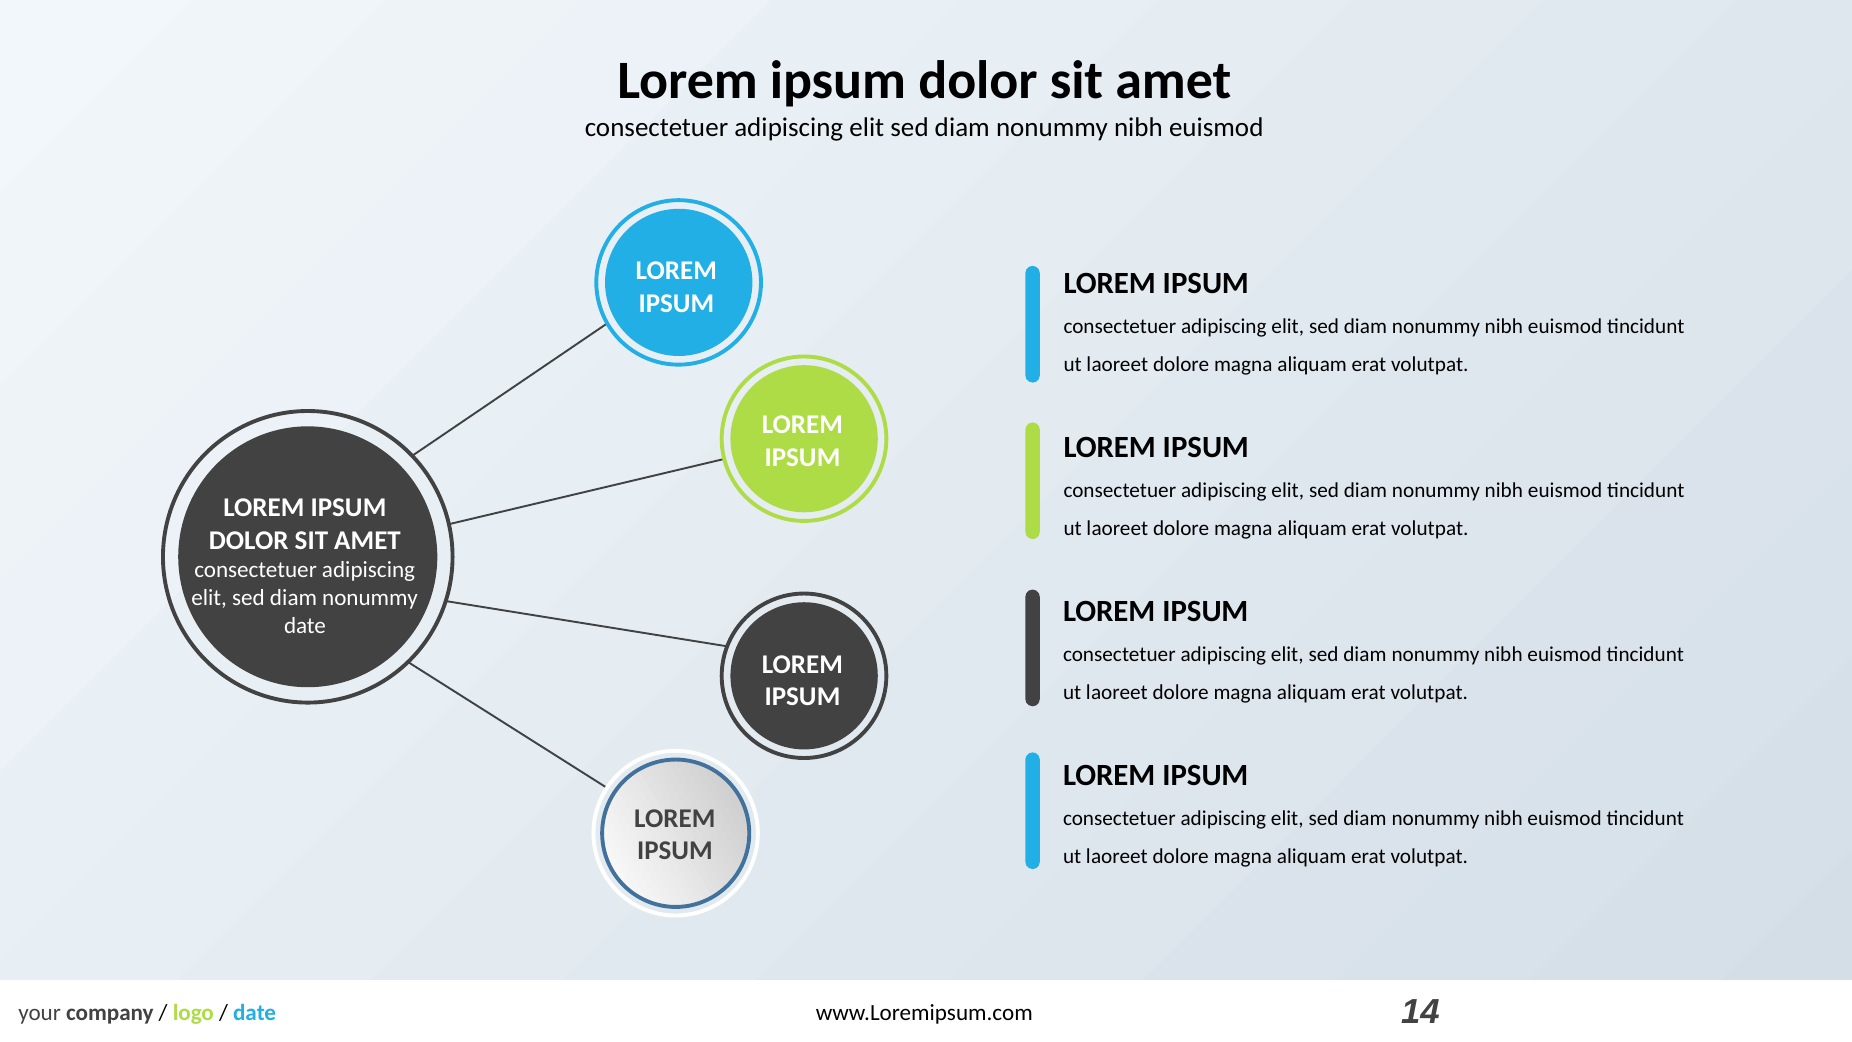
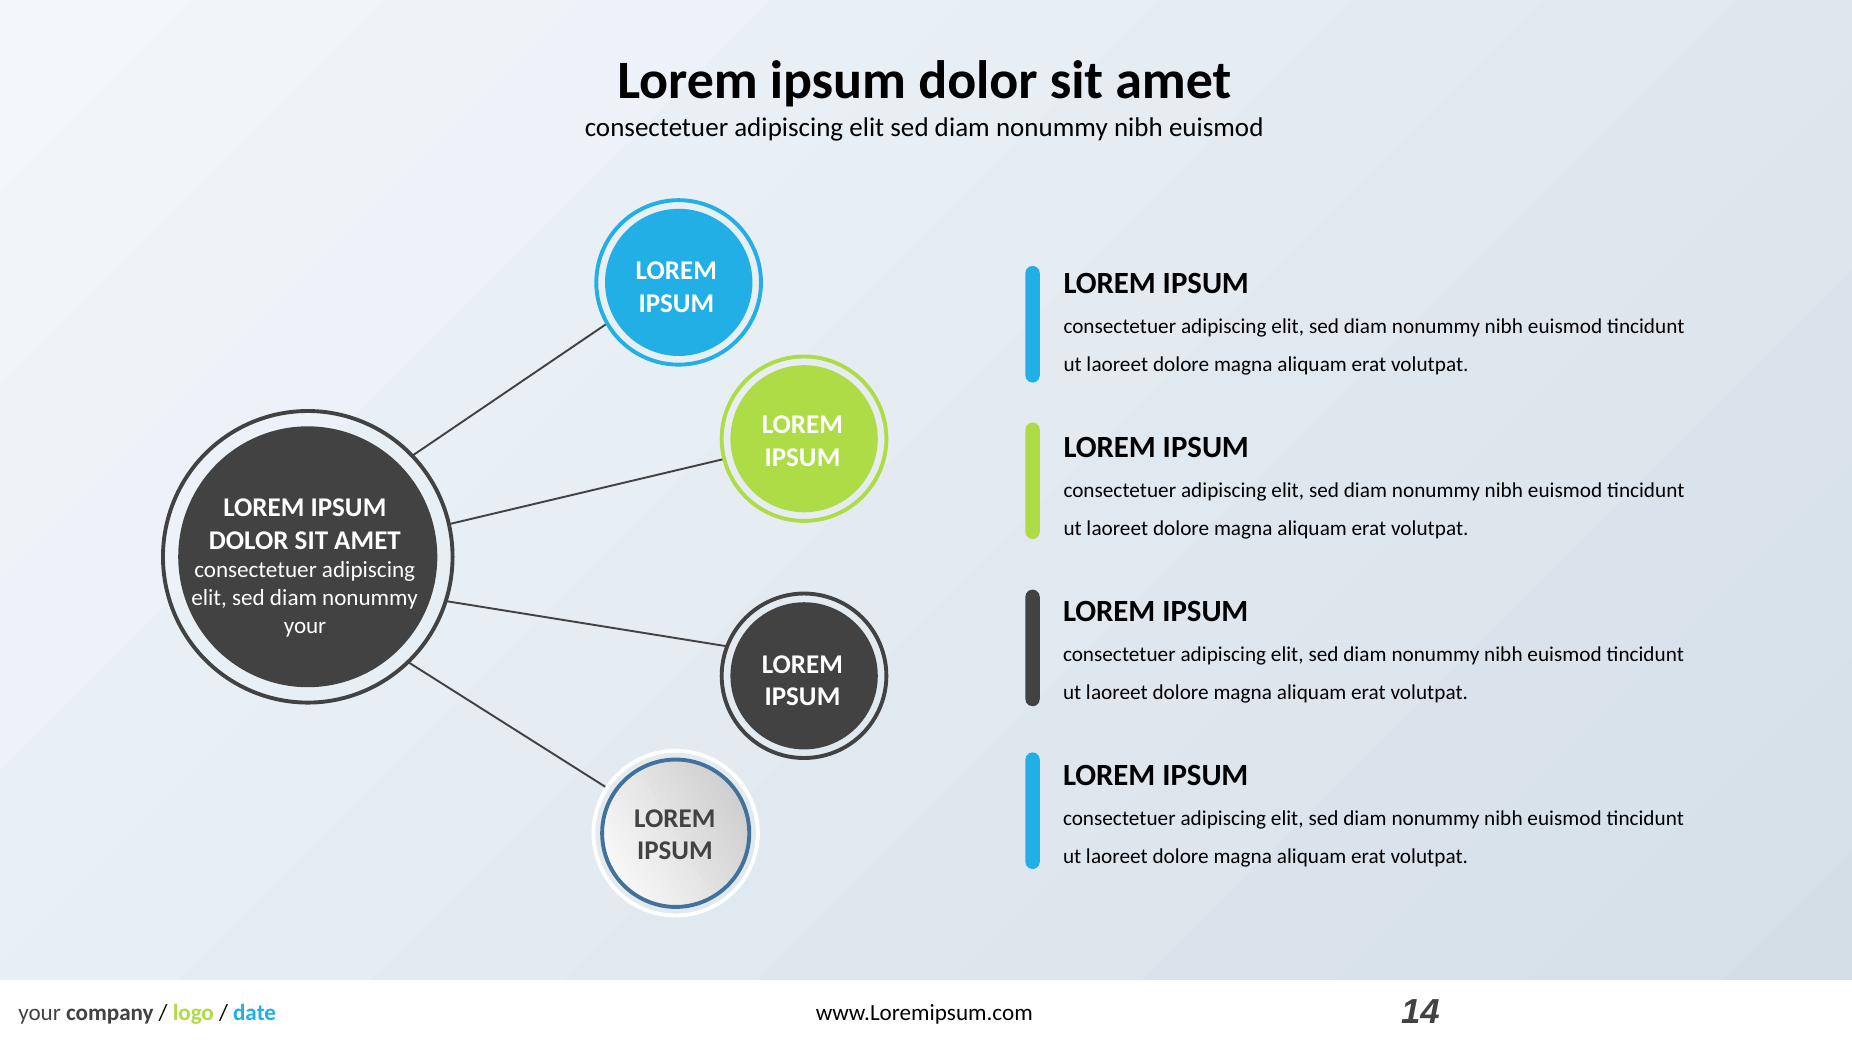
date at (305, 625): date -> your
